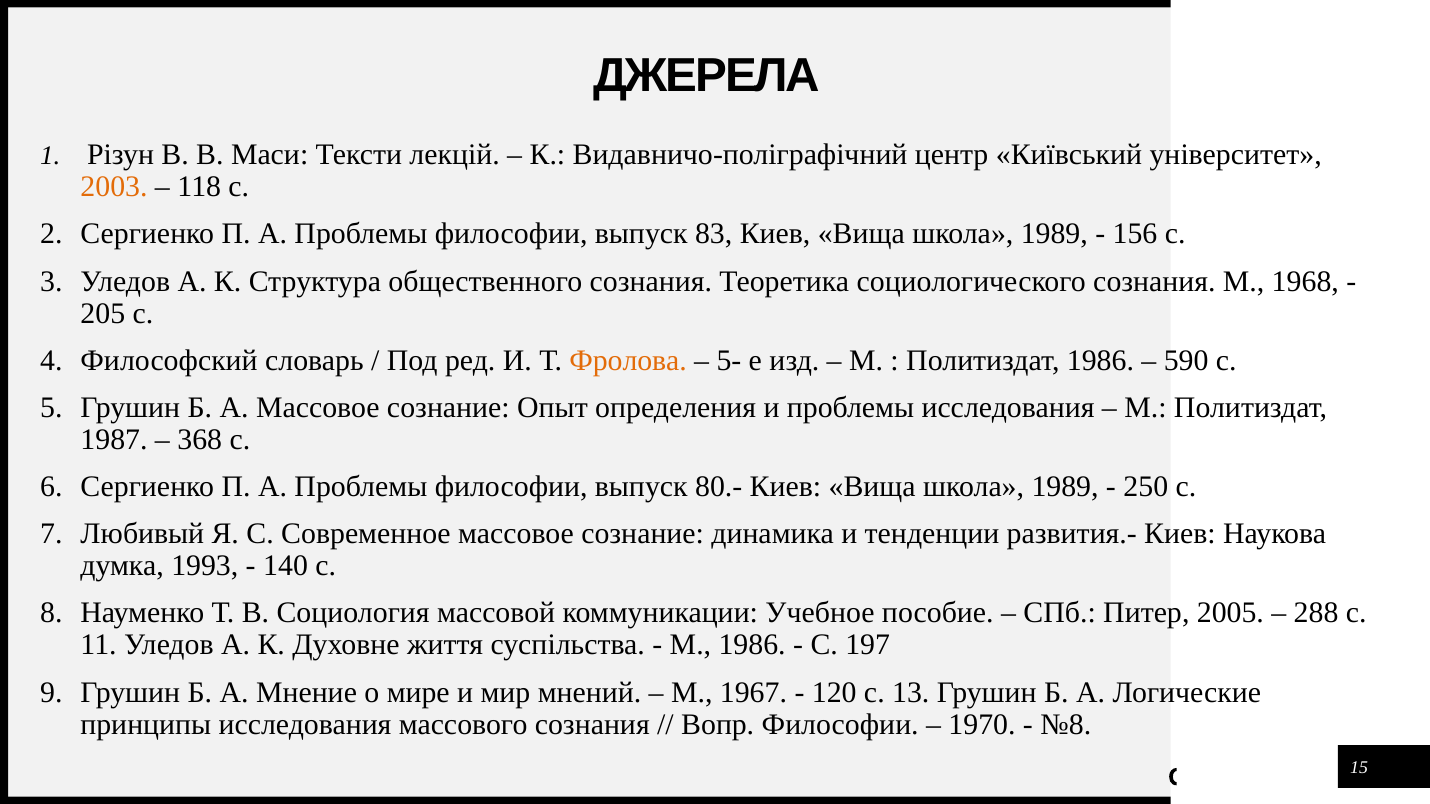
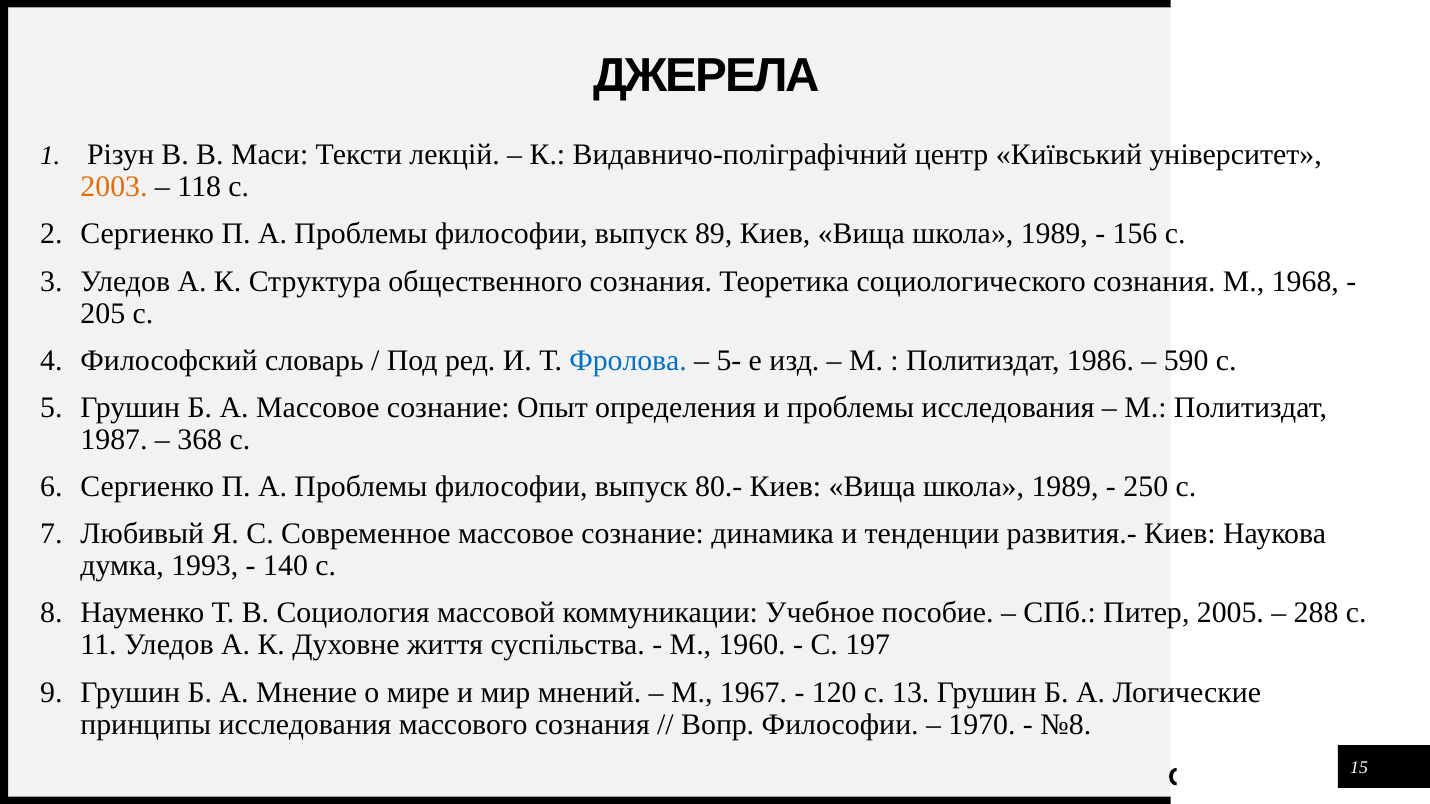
83: 83 -> 89
Фролова colour: orange -> blue
М 1986: 1986 -> 1960
